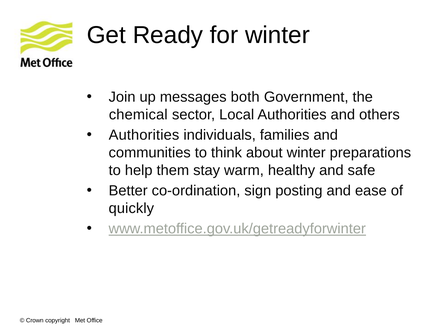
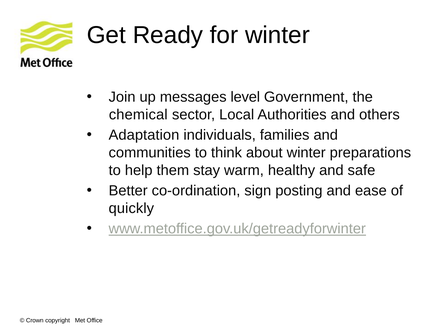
both: both -> level
Authorities at (144, 135): Authorities -> Adaptation
